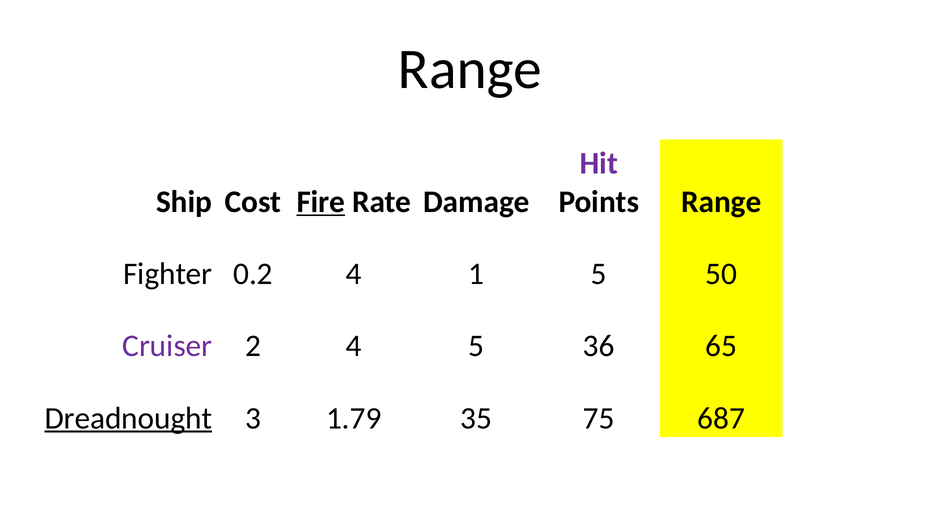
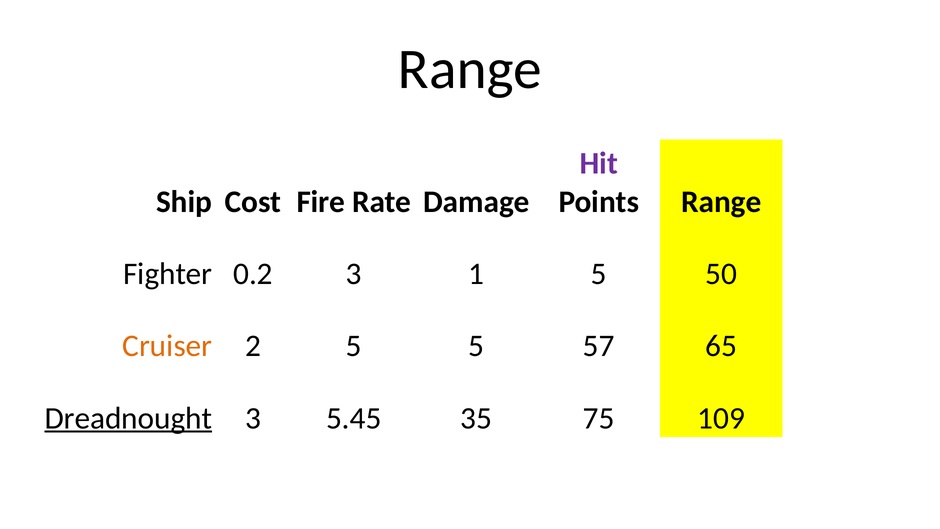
Fire underline: present -> none
0.2 4: 4 -> 3
Cruiser colour: purple -> orange
2 4: 4 -> 5
36: 36 -> 57
1.79: 1.79 -> 5.45
687: 687 -> 109
